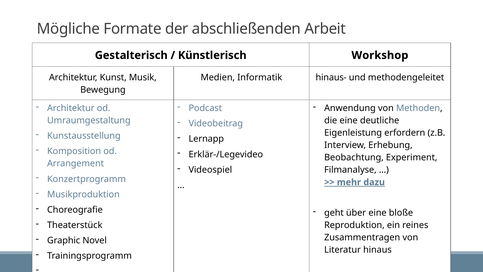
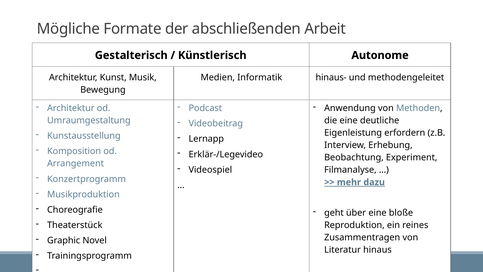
Workshop: Workshop -> Autonome
